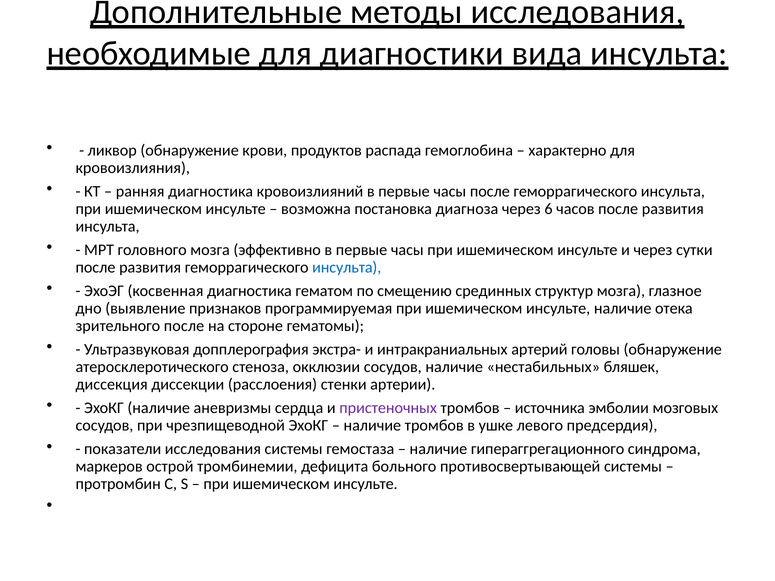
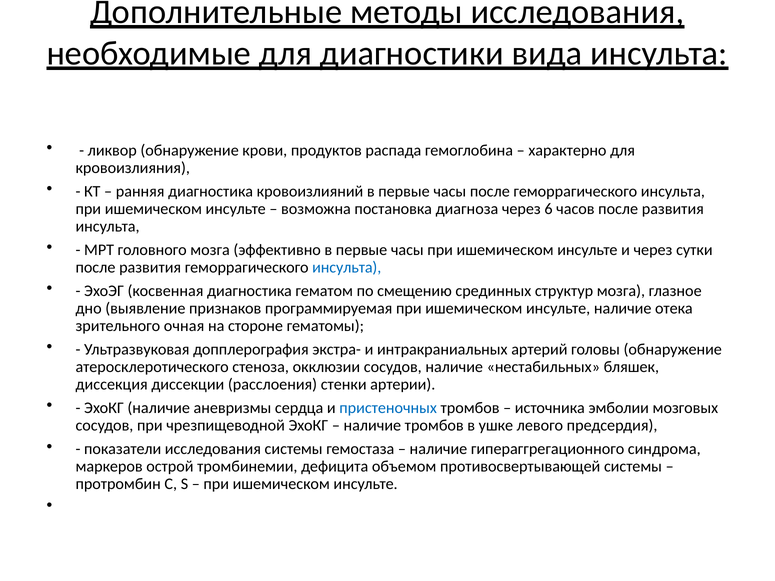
зрительного после: после -> очная
пристеночных colour: purple -> blue
больного: больного -> объемом
